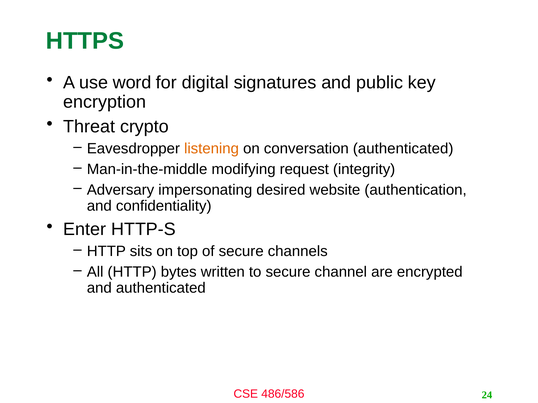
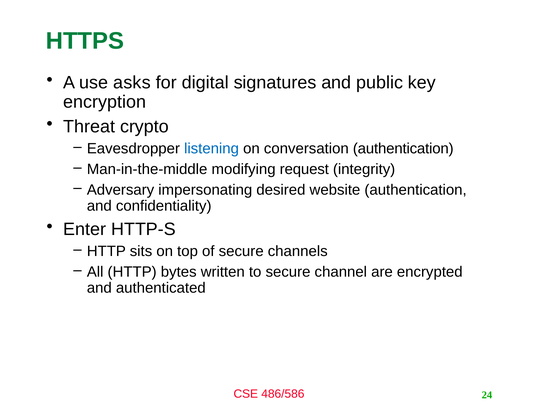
word: word -> asks
listening colour: orange -> blue
conversation authenticated: authenticated -> authentication
